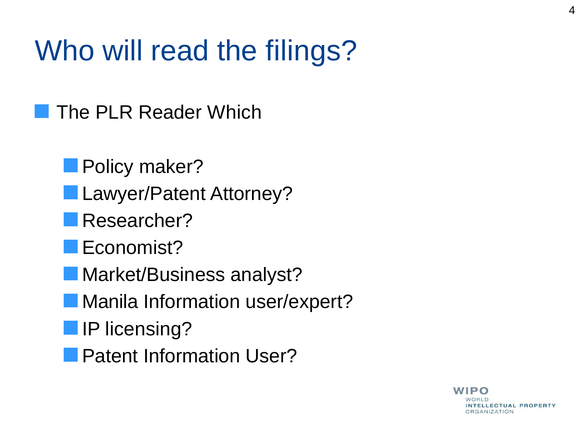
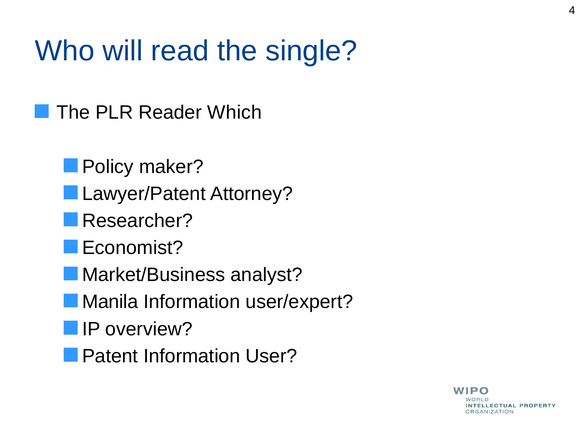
filings: filings -> single
licensing: licensing -> overview
